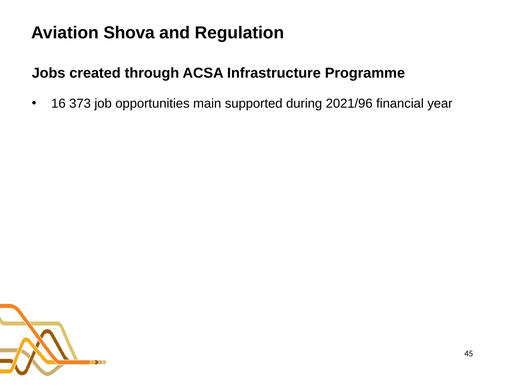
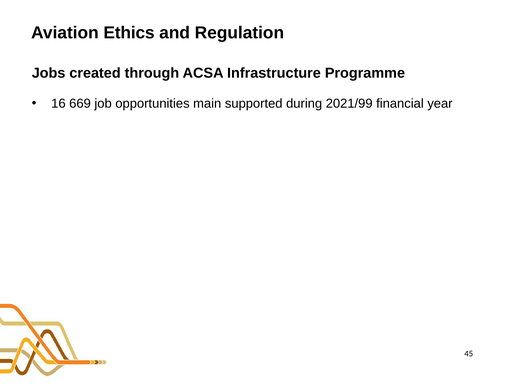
Shova: Shova -> Ethics
373: 373 -> 669
2021/96: 2021/96 -> 2021/99
